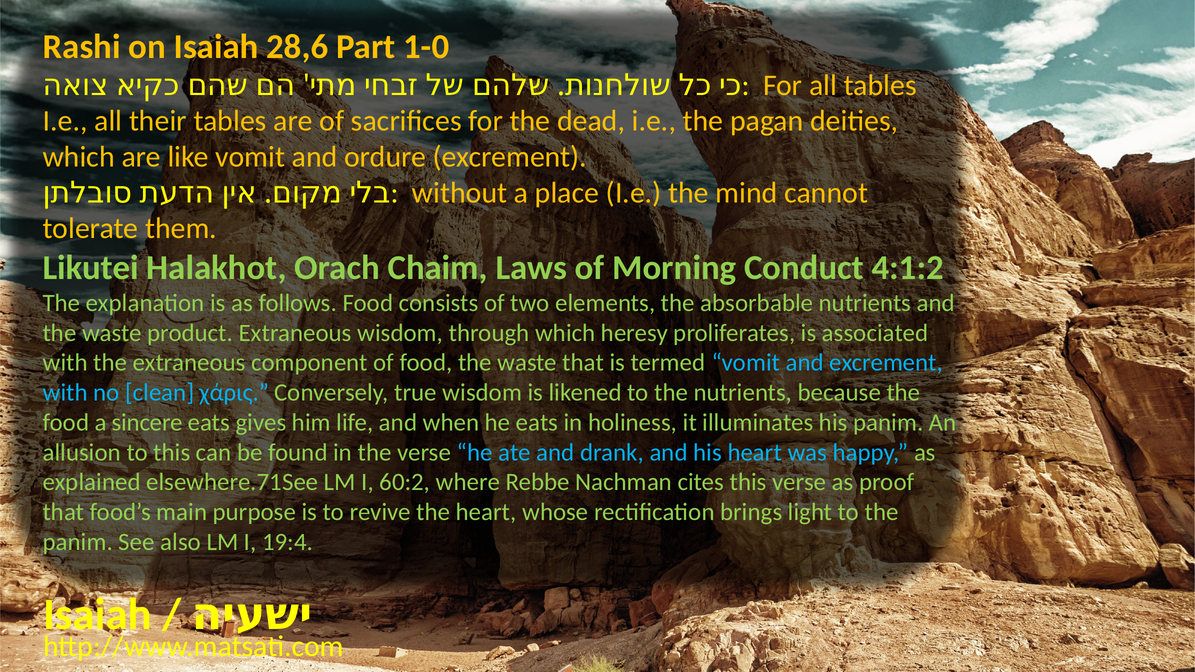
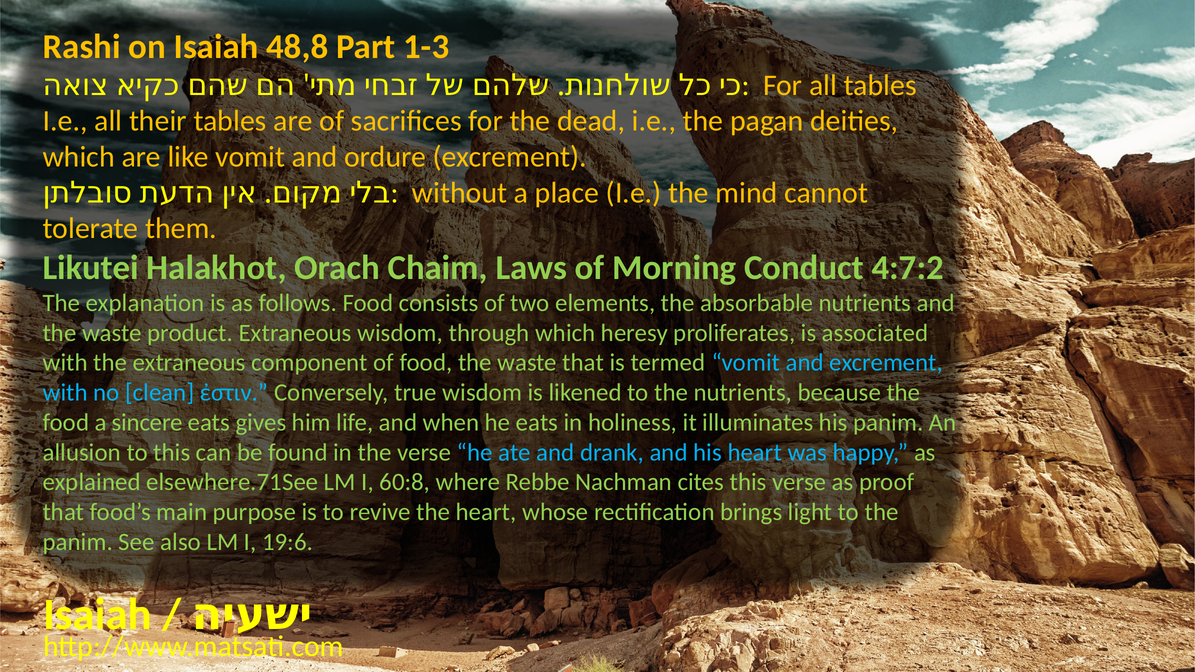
28,6: 28,6 -> 48,8
1-0: 1-0 -> 1-3
4:1:2: 4:1:2 -> 4:7:2
χάρις: χάρις -> ἐστιν
60:2: 60:2 -> 60:8
19:4: 19:4 -> 19:6
